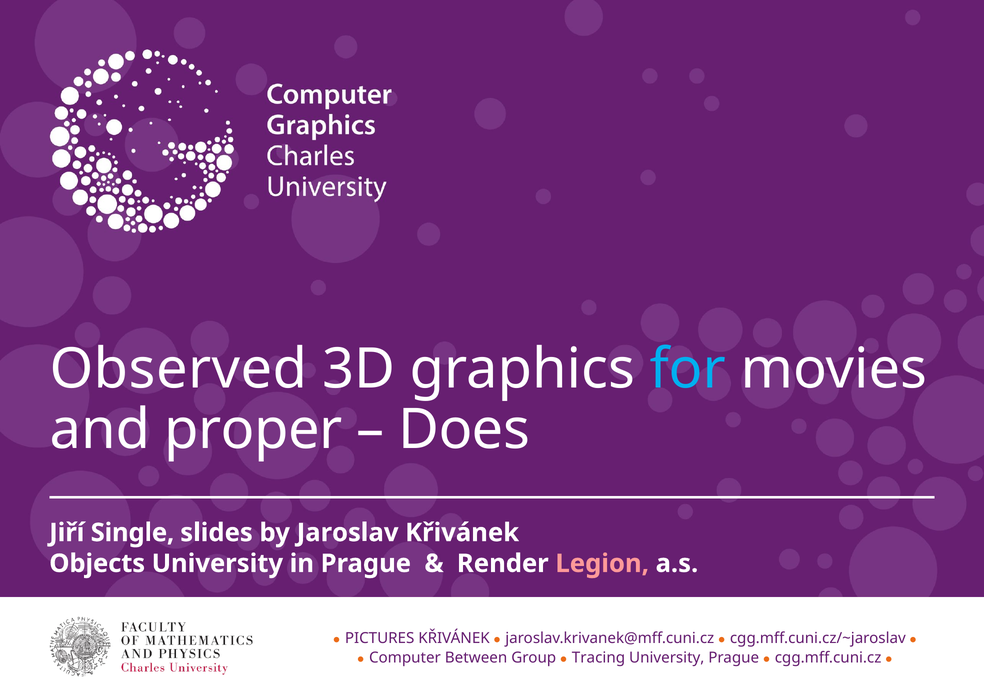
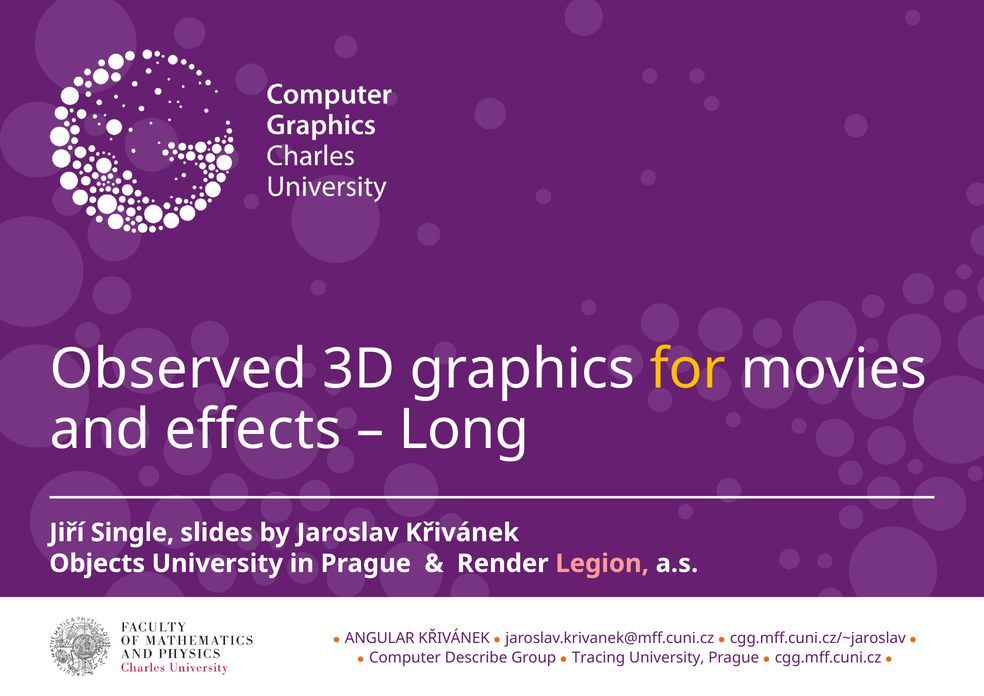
for colour: light blue -> yellow
proper: proper -> effects
Does: Does -> Long
PICTURES: PICTURES -> ANGULAR
Between: Between -> Describe
